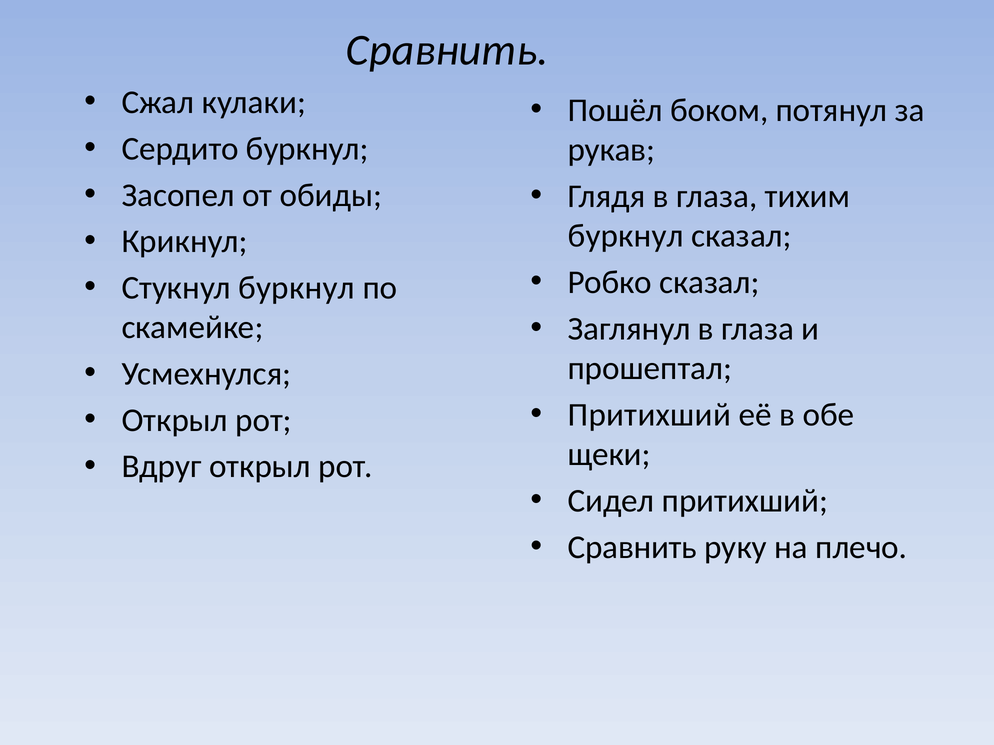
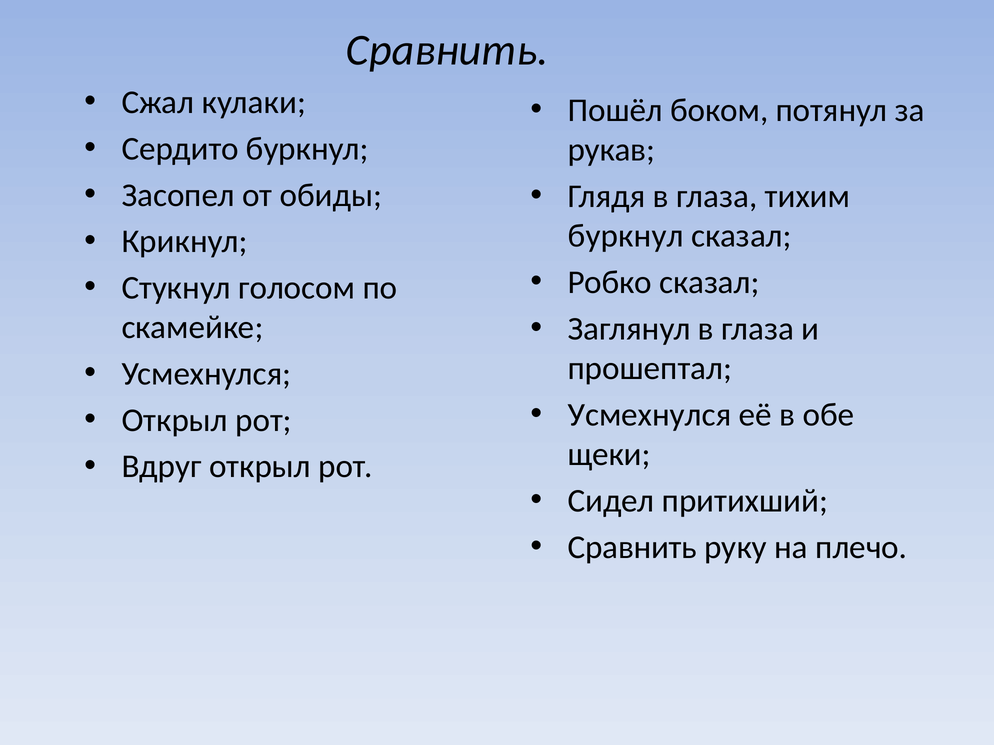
Стукнул буркнул: буркнул -> голосом
Притихший at (649, 415): Притихший -> Усмехнулся
